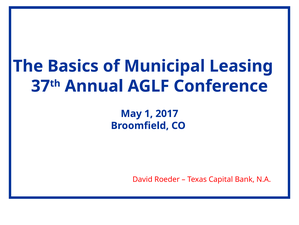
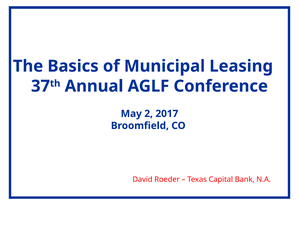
1: 1 -> 2
